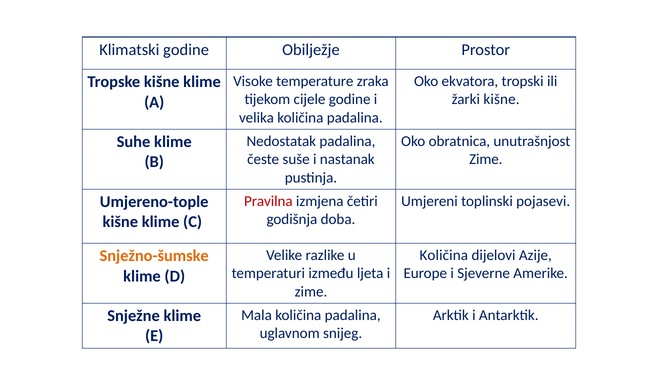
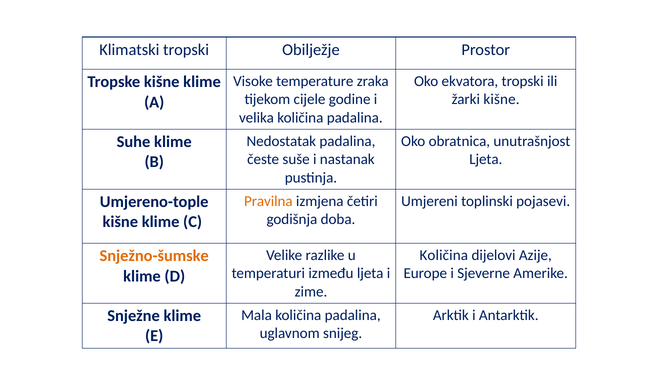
Klimatski godine: godine -> tropski
Zime at (486, 160): Zime -> Ljeta
Pravilna colour: red -> orange
